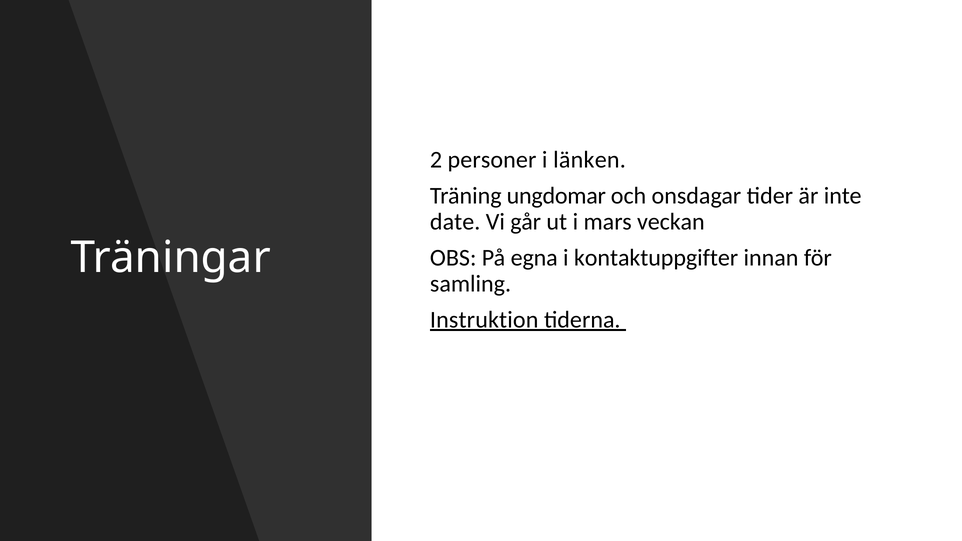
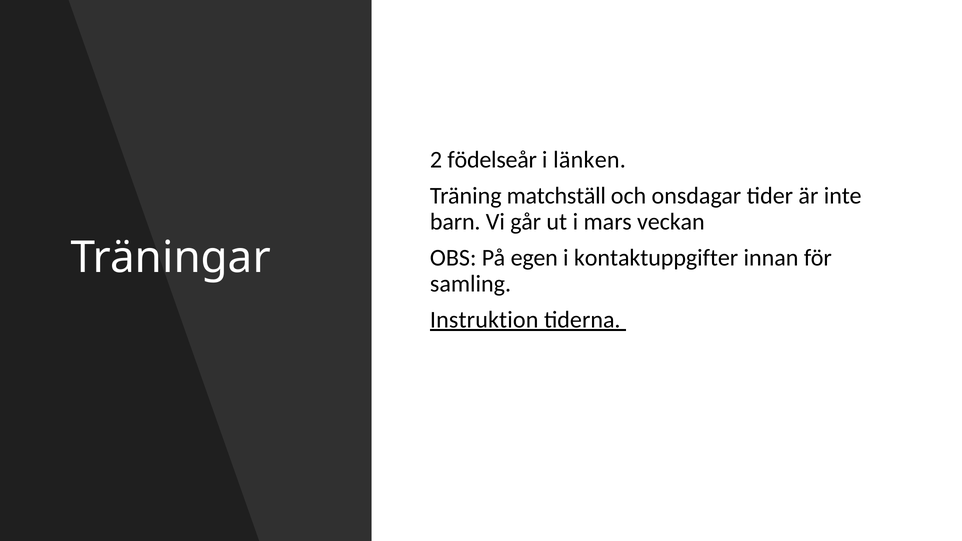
personer: personer -> födelseår
ungdomar: ungdomar -> matchställ
date: date -> barn
egna: egna -> egen
